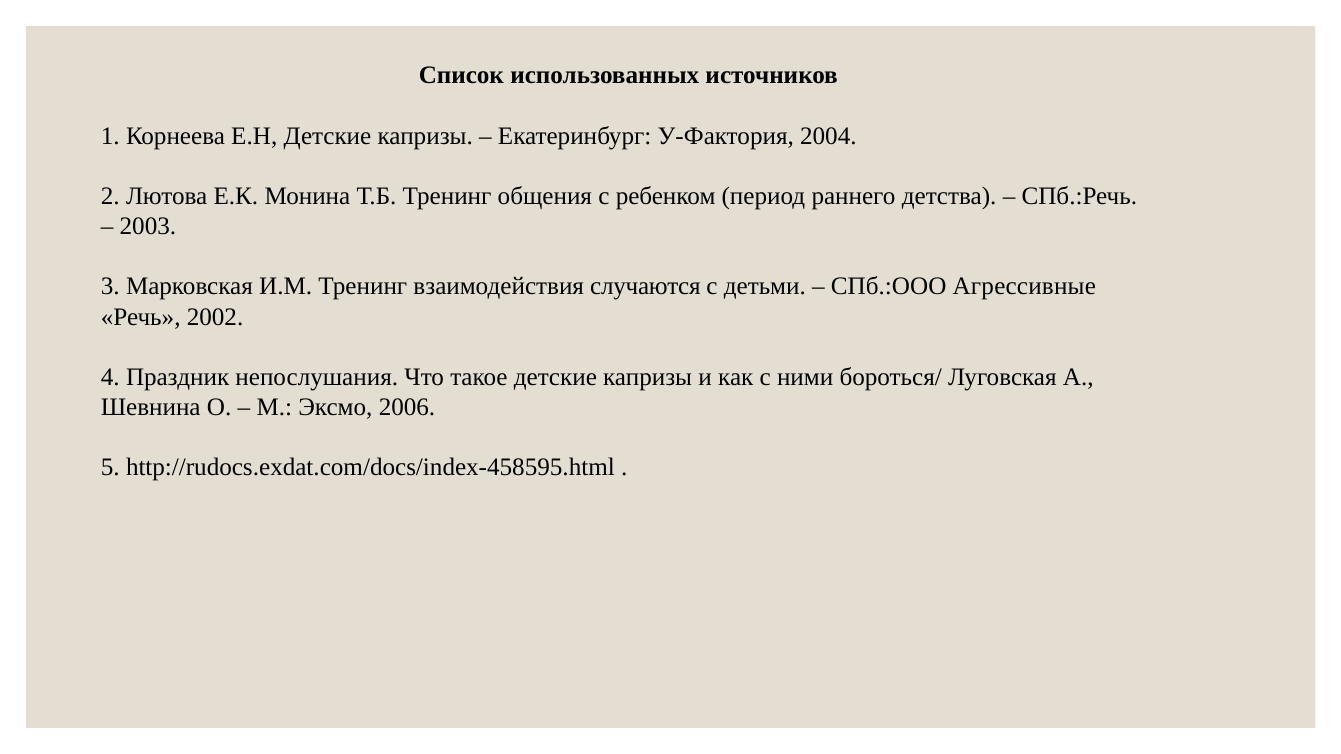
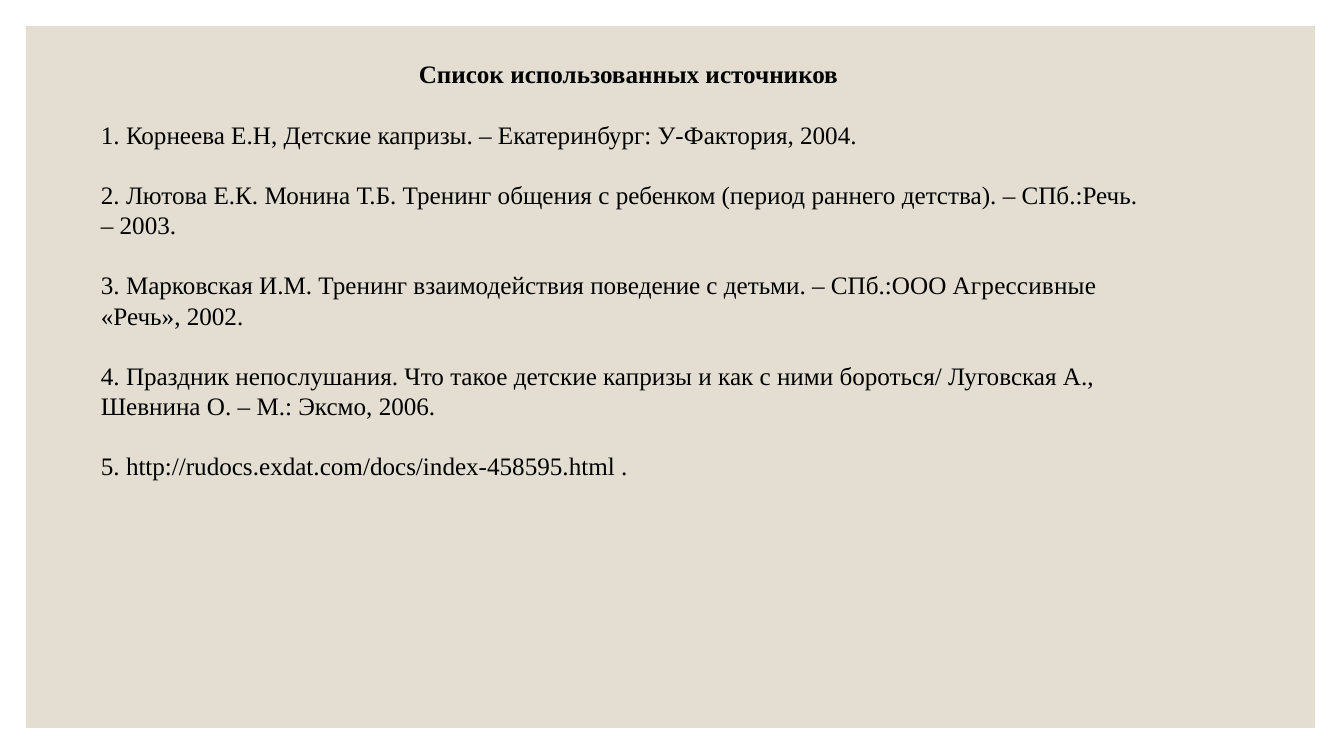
случаются: случаются -> поведение
